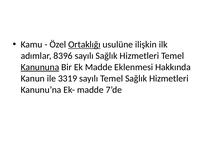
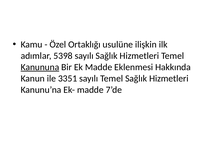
Ortaklığı underline: present -> none
8396: 8396 -> 5398
3319: 3319 -> 3351
